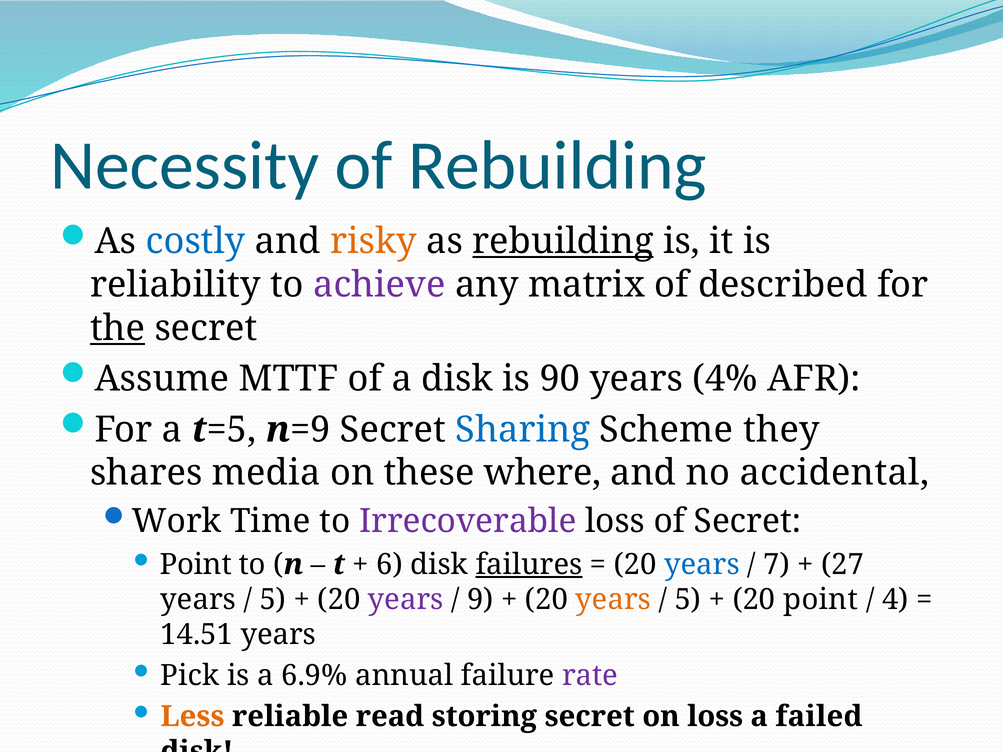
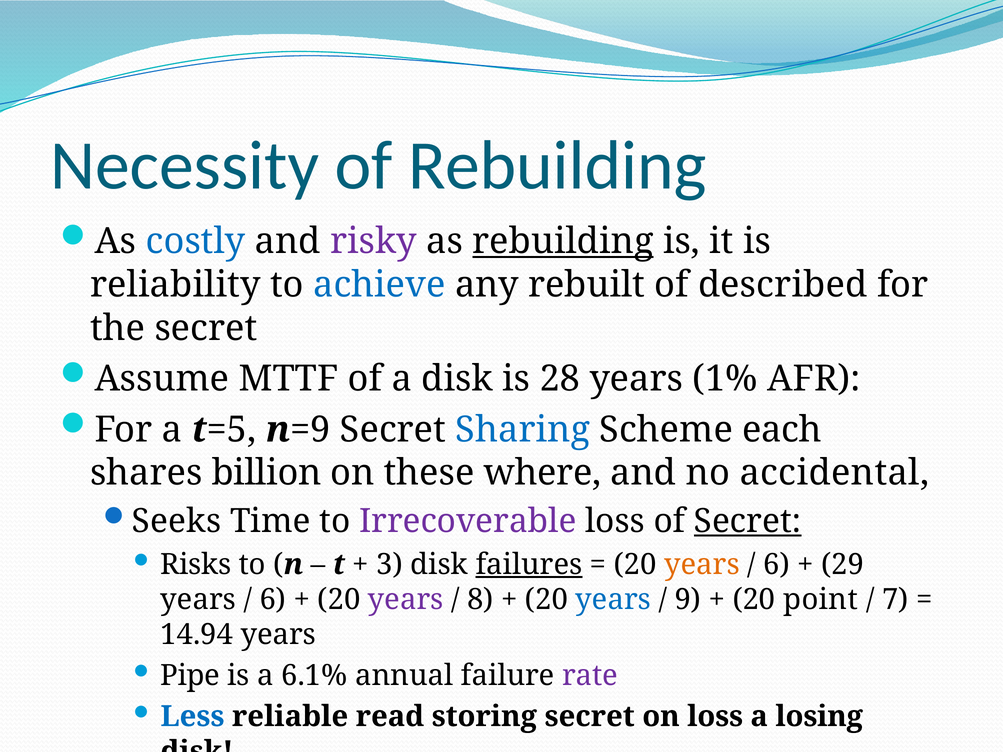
risky colour: orange -> purple
achieve colour: purple -> blue
matrix: matrix -> rebuilt
the underline: present -> none
90: 90 -> 28
4%: 4% -> 1%
they: they -> each
media: media -> billion
Work: Work -> Seeks
Secret at (748, 521) underline: none -> present
Point at (196, 565): Point -> Risks
6: 6 -> 3
years at (702, 565) colour: blue -> orange
7 at (777, 565): 7 -> 6
27: 27 -> 29
5 at (273, 600): 5 -> 6
9: 9 -> 8
years at (613, 600) colour: orange -> blue
5 at (688, 600): 5 -> 9
4: 4 -> 7
14.51: 14.51 -> 14.94
Pick: Pick -> Pipe
6.9%: 6.9% -> 6.1%
Less colour: orange -> blue
failed: failed -> losing
